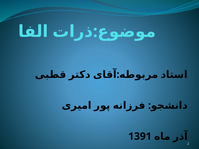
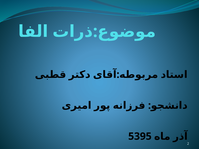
1391: 1391 -> 5395
